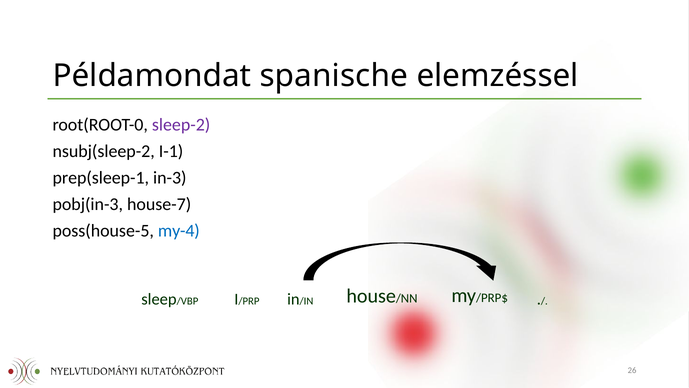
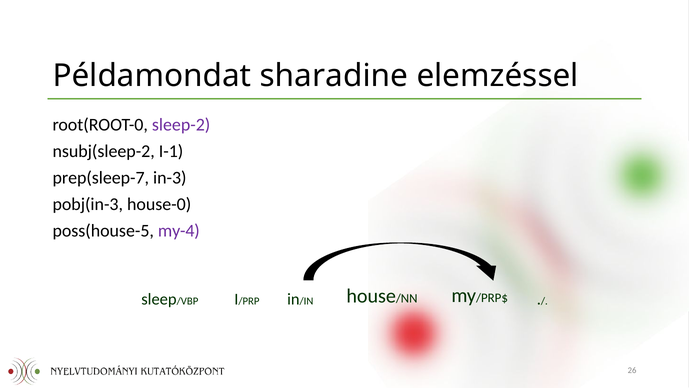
spanische: spanische -> sharadine
prep(sleep-1: prep(sleep-1 -> prep(sleep-7
house-7: house-7 -> house-0
my-4 colour: blue -> purple
